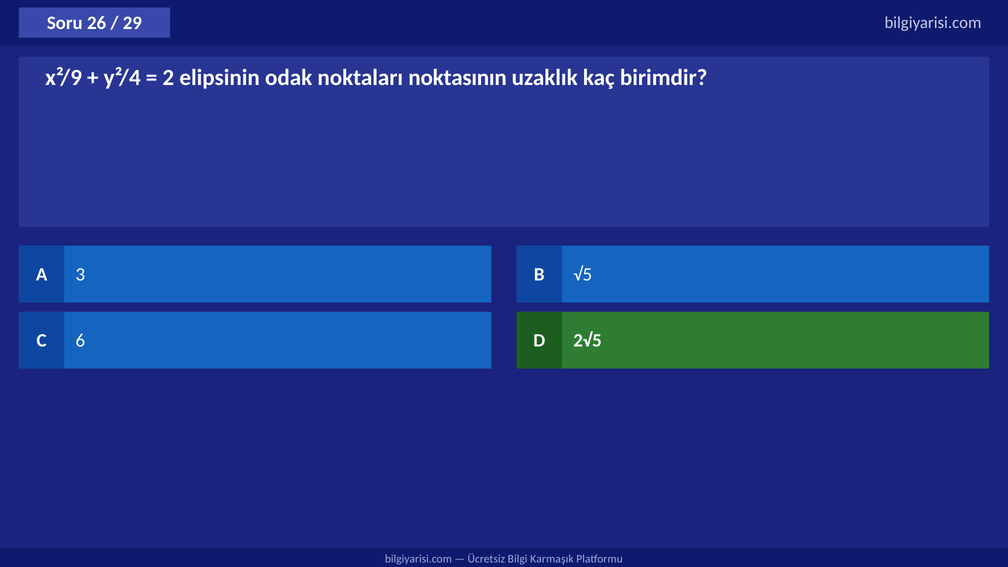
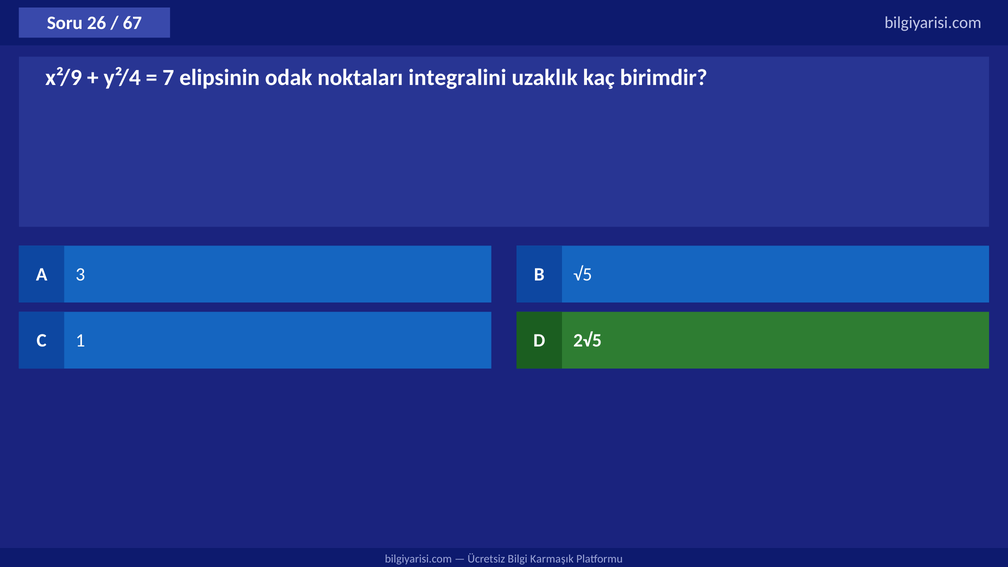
29: 29 -> 67
2: 2 -> 7
noktasının: noktasının -> integralini
6: 6 -> 1
